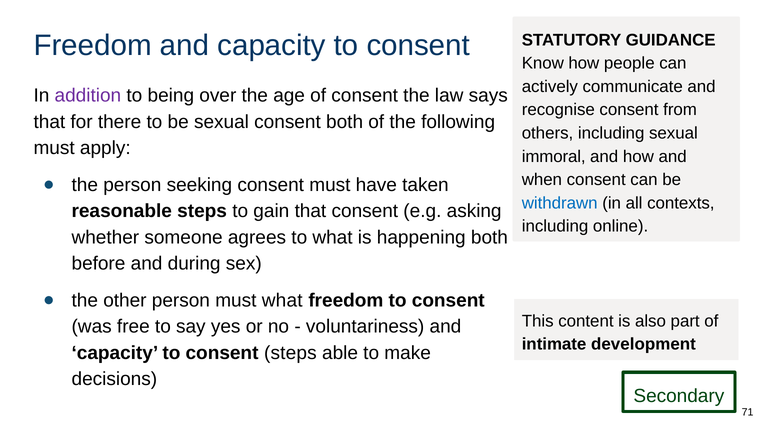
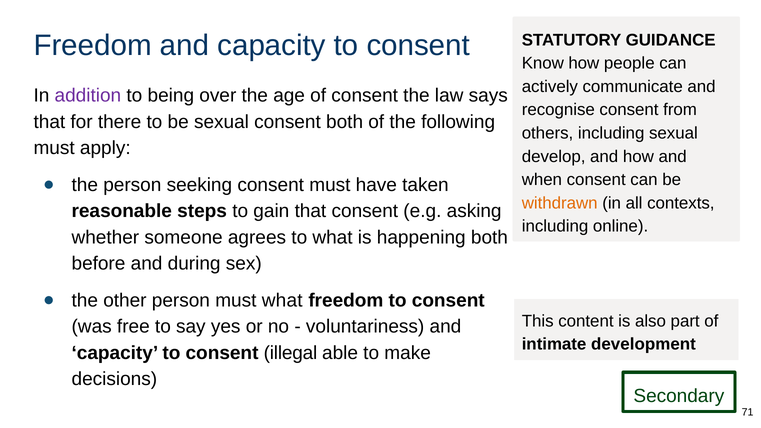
immoral: immoral -> develop
withdrawn colour: blue -> orange
consent steps: steps -> illegal
